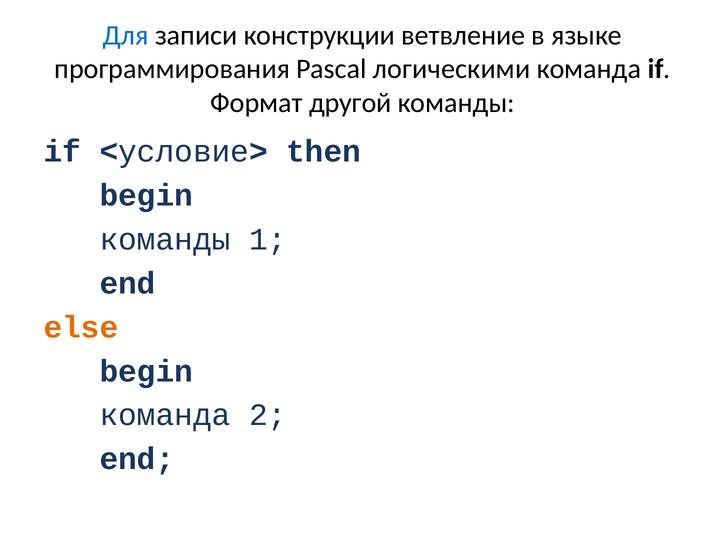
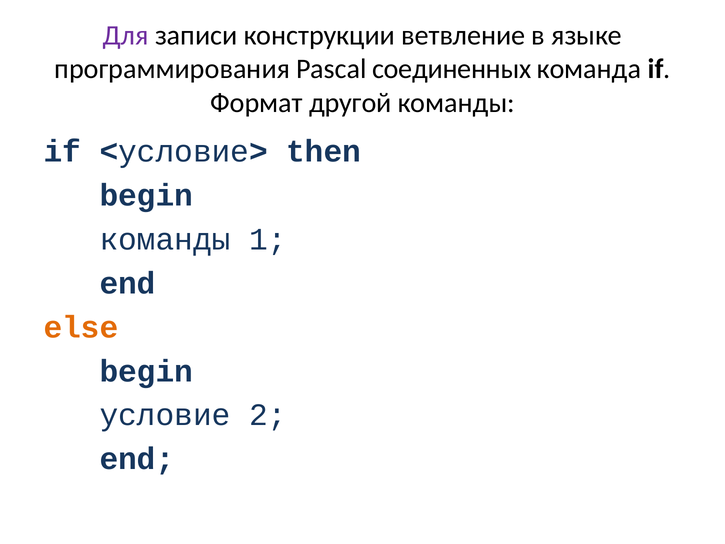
Для colour: blue -> purple
логическими: логическими -> соединенных
команда at (165, 415): команда -> условие
